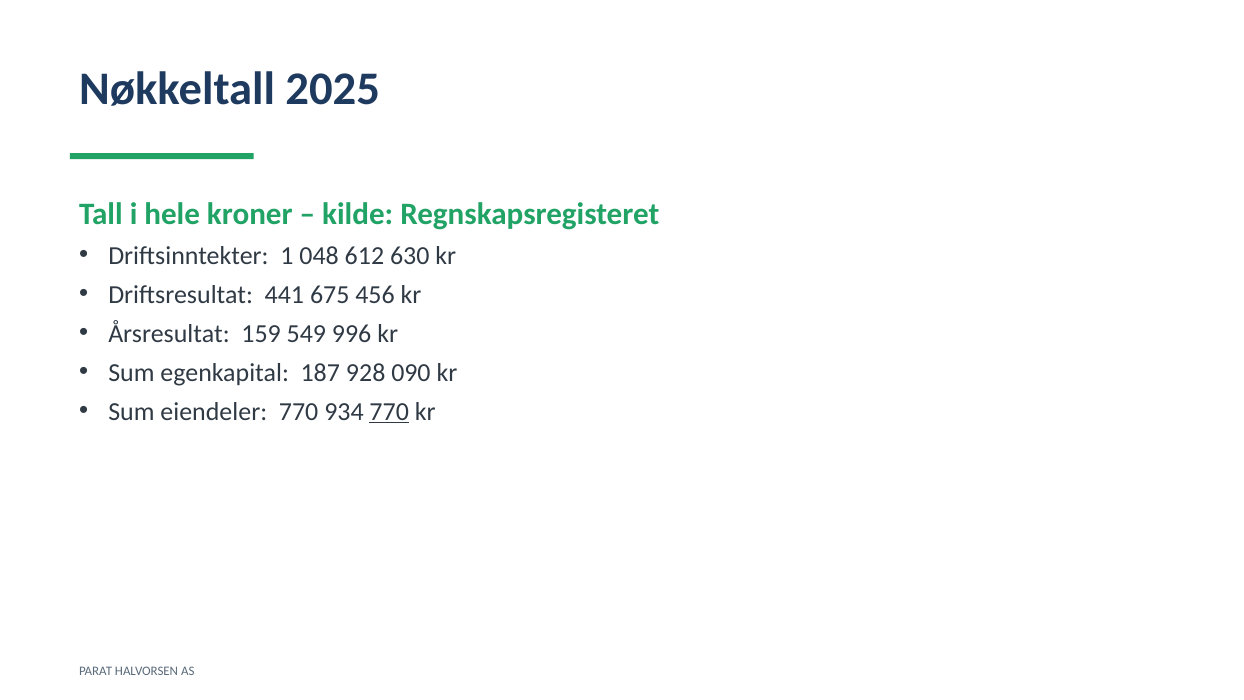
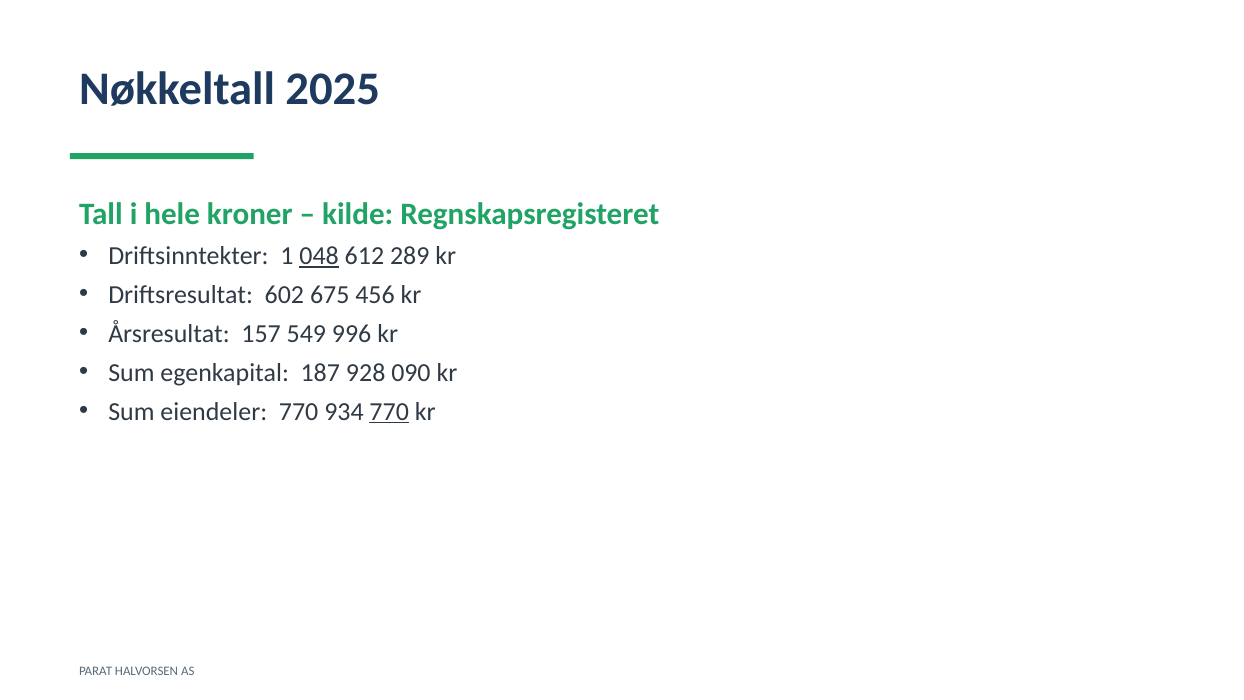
048 underline: none -> present
630: 630 -> 289
441: 441 -> 602
159: 159 -> 157
